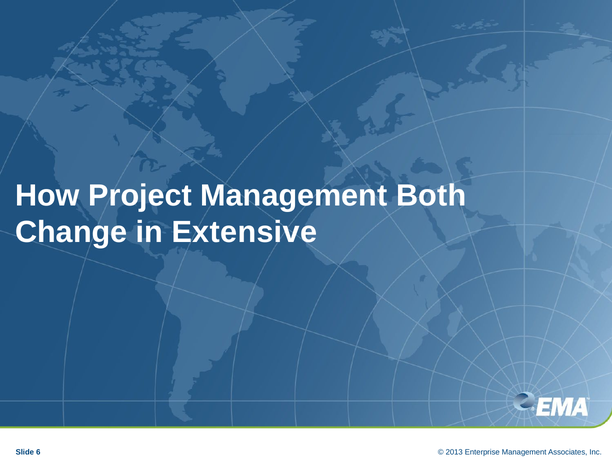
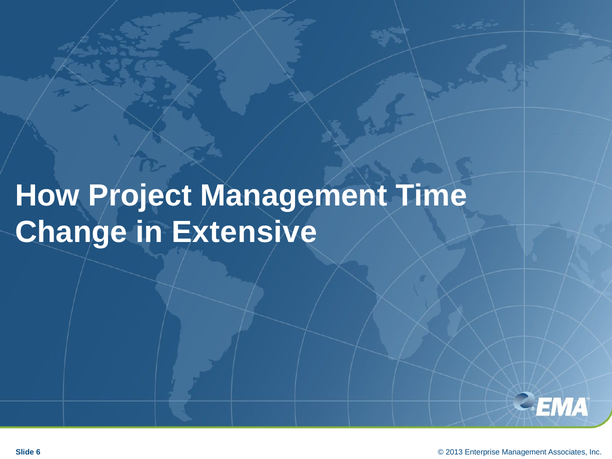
Both: Both -> Time
